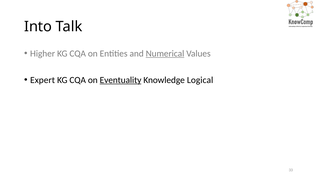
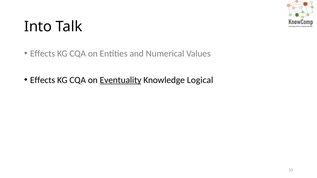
Higher at (43, 54): Higher -> Effects
Numerical underline: present -> none
Expert at (43, 80): Expert -> Effects
